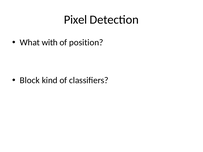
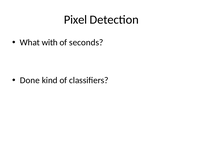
position: position -> seconds
Block: Block -> Done
